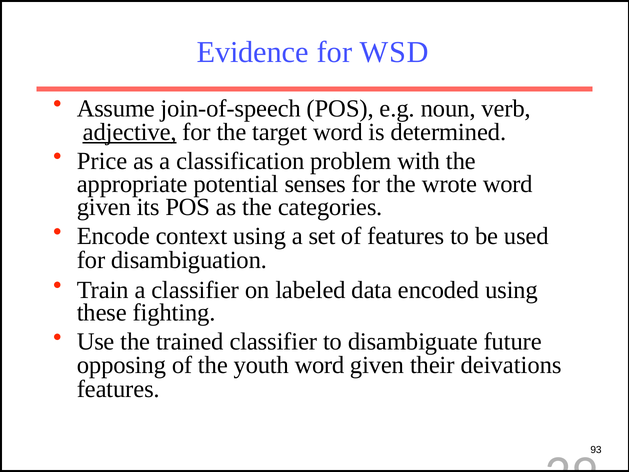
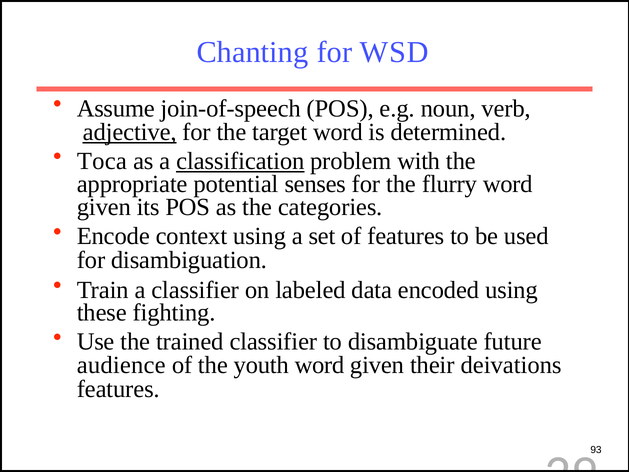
Evidence: Evidence -> Chanting
Price: Price -> Toca
classification underline: none -> present
wrote: wrote -> flurry
opposing: opposing -> audience
